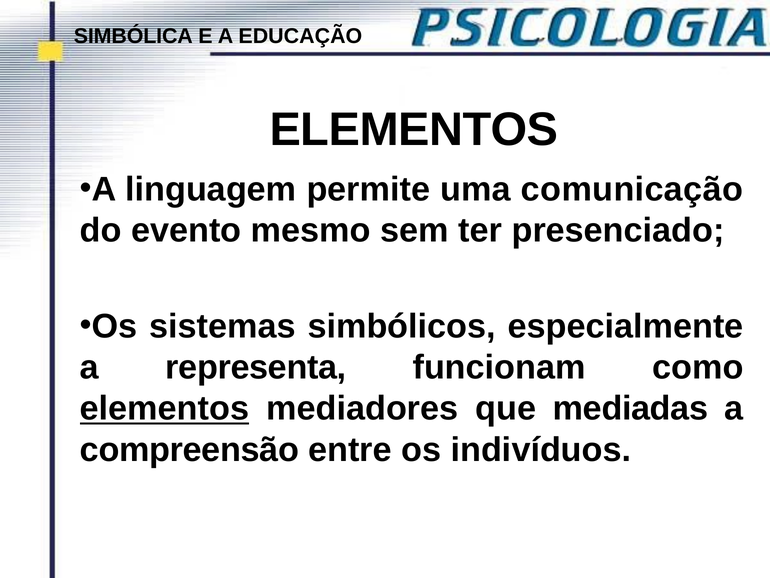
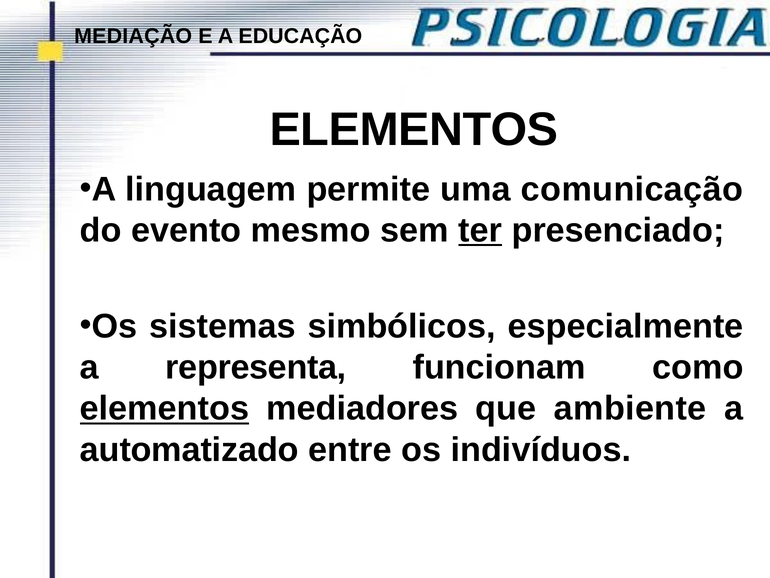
SIMBÓLICA: SIMBÓLICA -> MEDIAÇÃO
ter underline: none -> present
mediadas: mediadas -> ambiente
compreensão: compreensão -> automatizado
